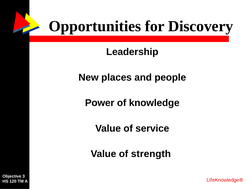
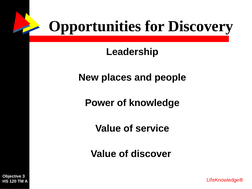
strength: strength -> discover
